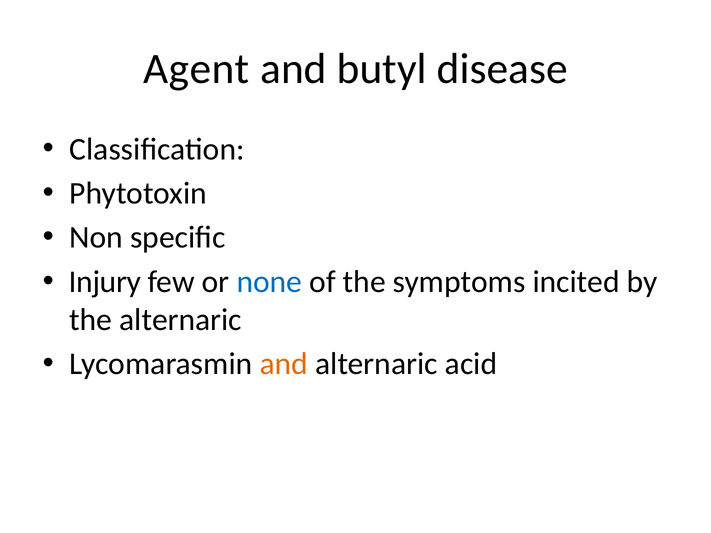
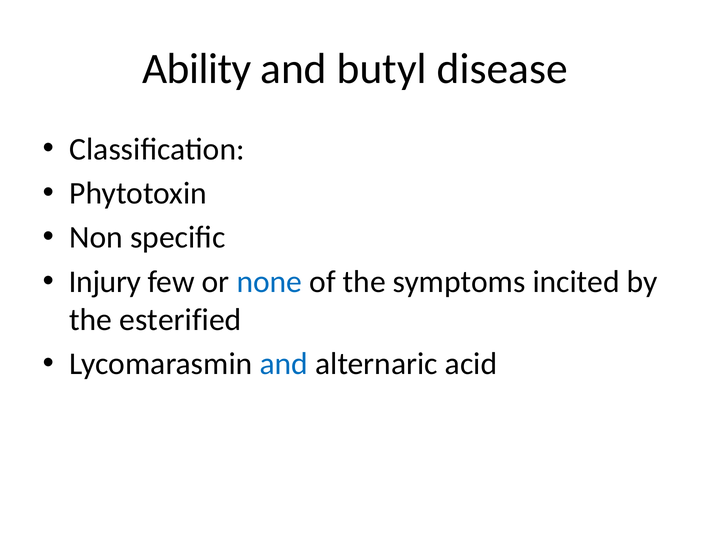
Agent: Agent -> Ability
the alternaric: alternaric -> esterified
and at (284, 364) colour: orange -> blue
